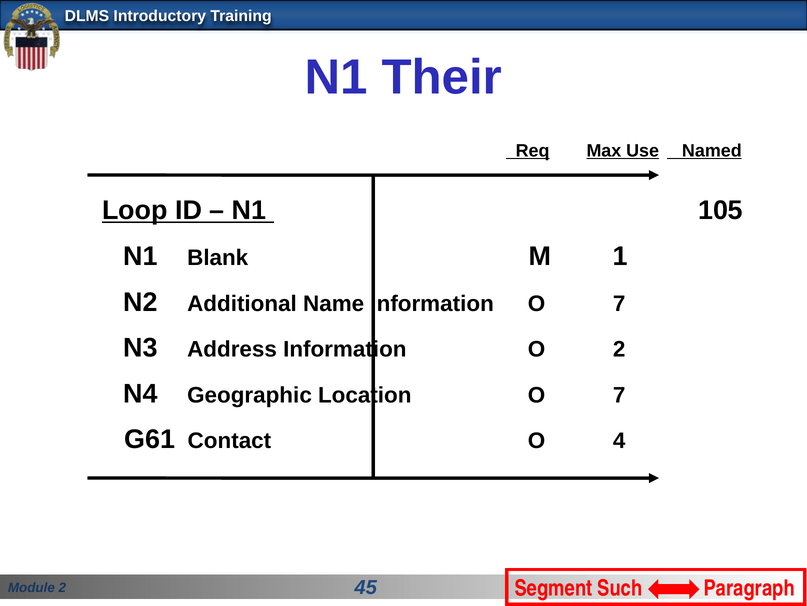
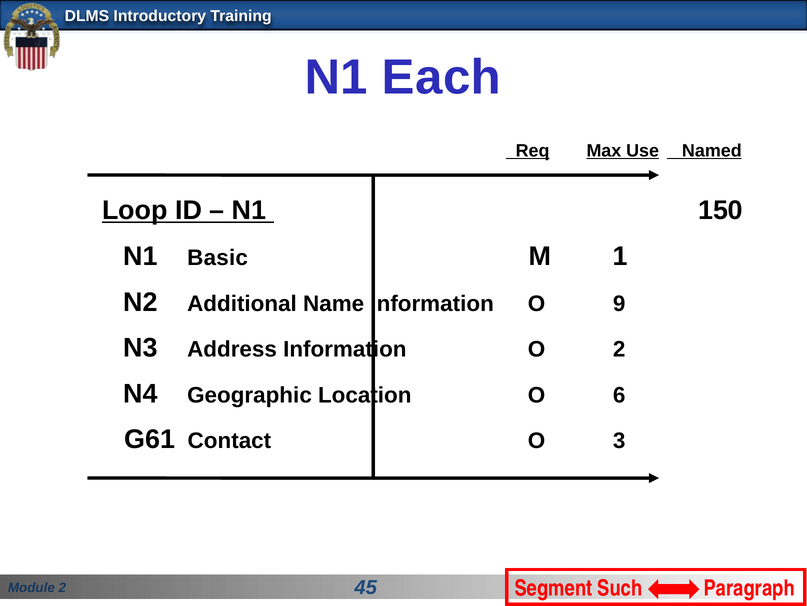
Their: Their -> Each
105: 105 -> 150
Blank: Blank -> Basic
Information O 7: 7 -> 9
Location O 7: 7 -> 6
4: 4 -> 3
